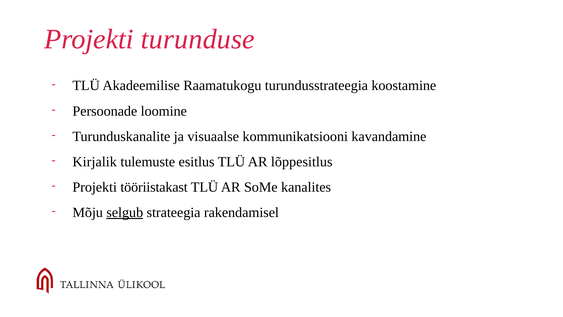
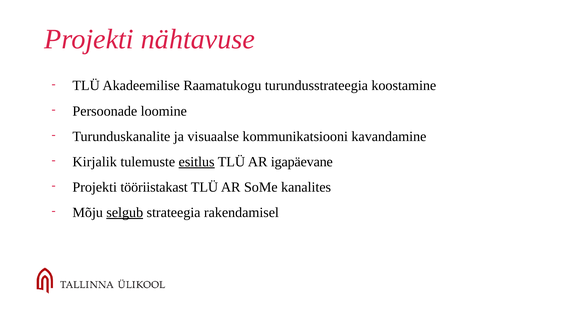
turunduse: turunduse -> nähtavuse
esitlus underline: none -> present
lõppesitlus: lõppesitlus -> igapäevane
